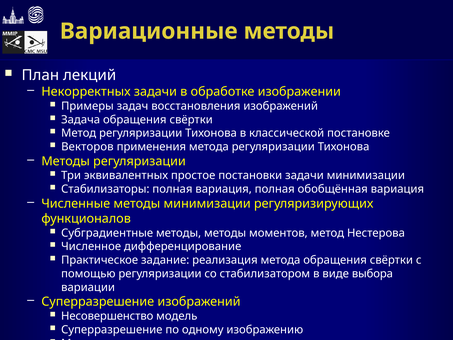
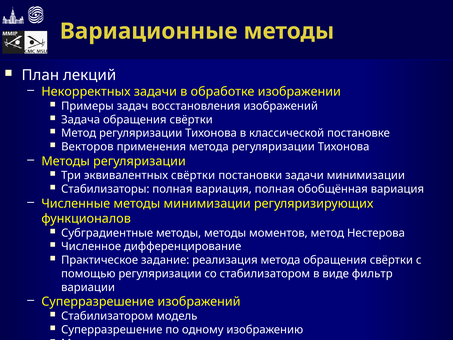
эквивалентных простое: простое -> свёртки
выбора: выбора -> фильтр
Несовершенство at (107, 316): Несовершенство -> Стабилизатором
